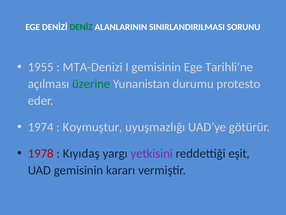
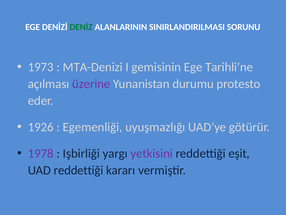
1955: 1955 -> 1973
üzerine colour: green -> purple
1974: 1974 -> 1926
Koymuştur: Koymuştur -> Egemenliği
1978 colour: red -> purple
Kıyıdaş: Kıyıdaş -> Işbirliği
UAD gemisinin: gemisinin -> reddettiği
